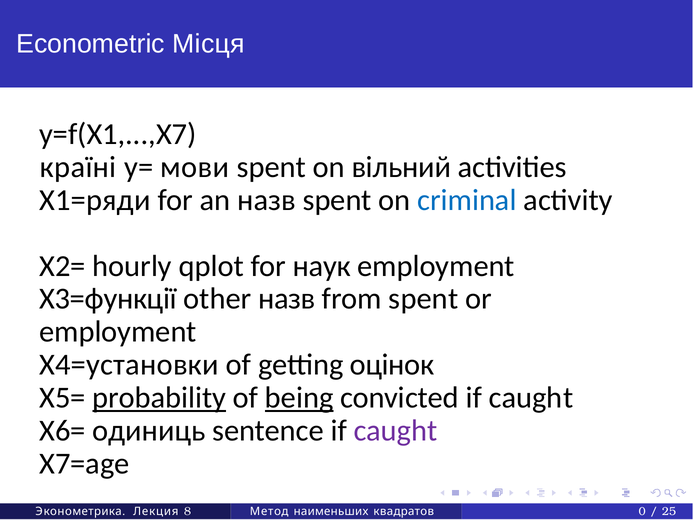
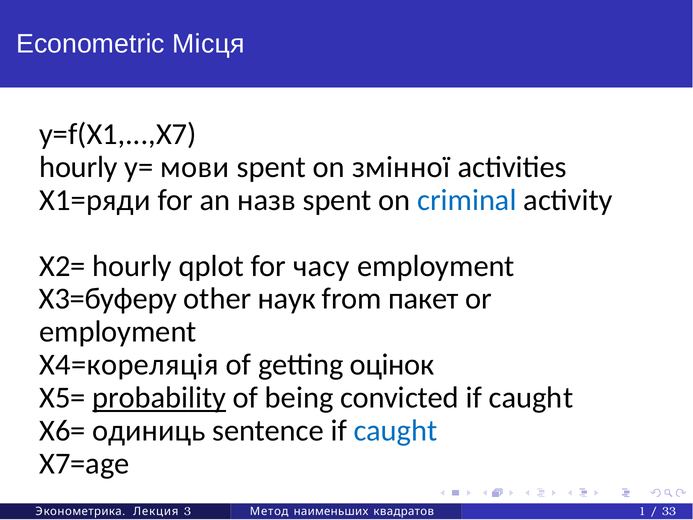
країні at (78, 167): країні -> hourly
вільний: вільний -> змінної
наук: наук -> часу
X3=функції: X3=функції -> X3=буферу
other назв: назв -> наук
from spent: spent -> пакет
X4=установки: X4=установки -> X4=кореляція
being underline: present -> none
caught at (395, 431) colour: purple -> blue
8: 8 -> 3
0: 0 -> 1
25: 25 -> 33
